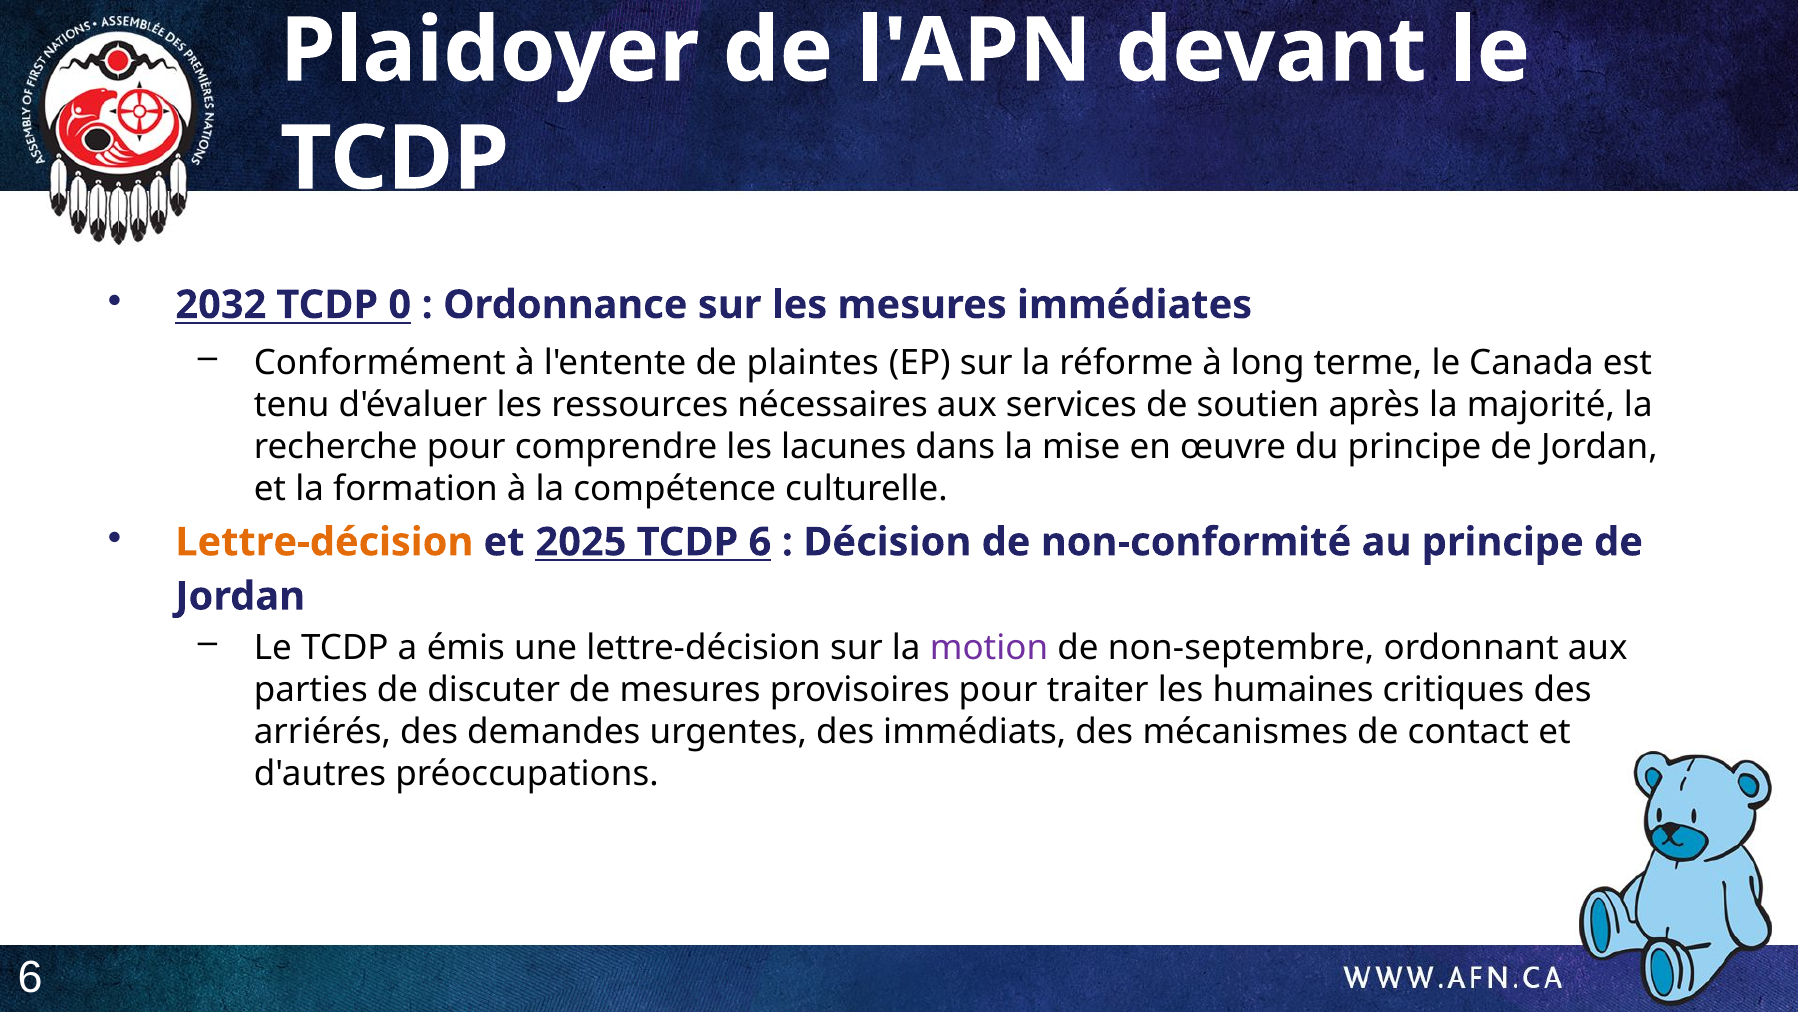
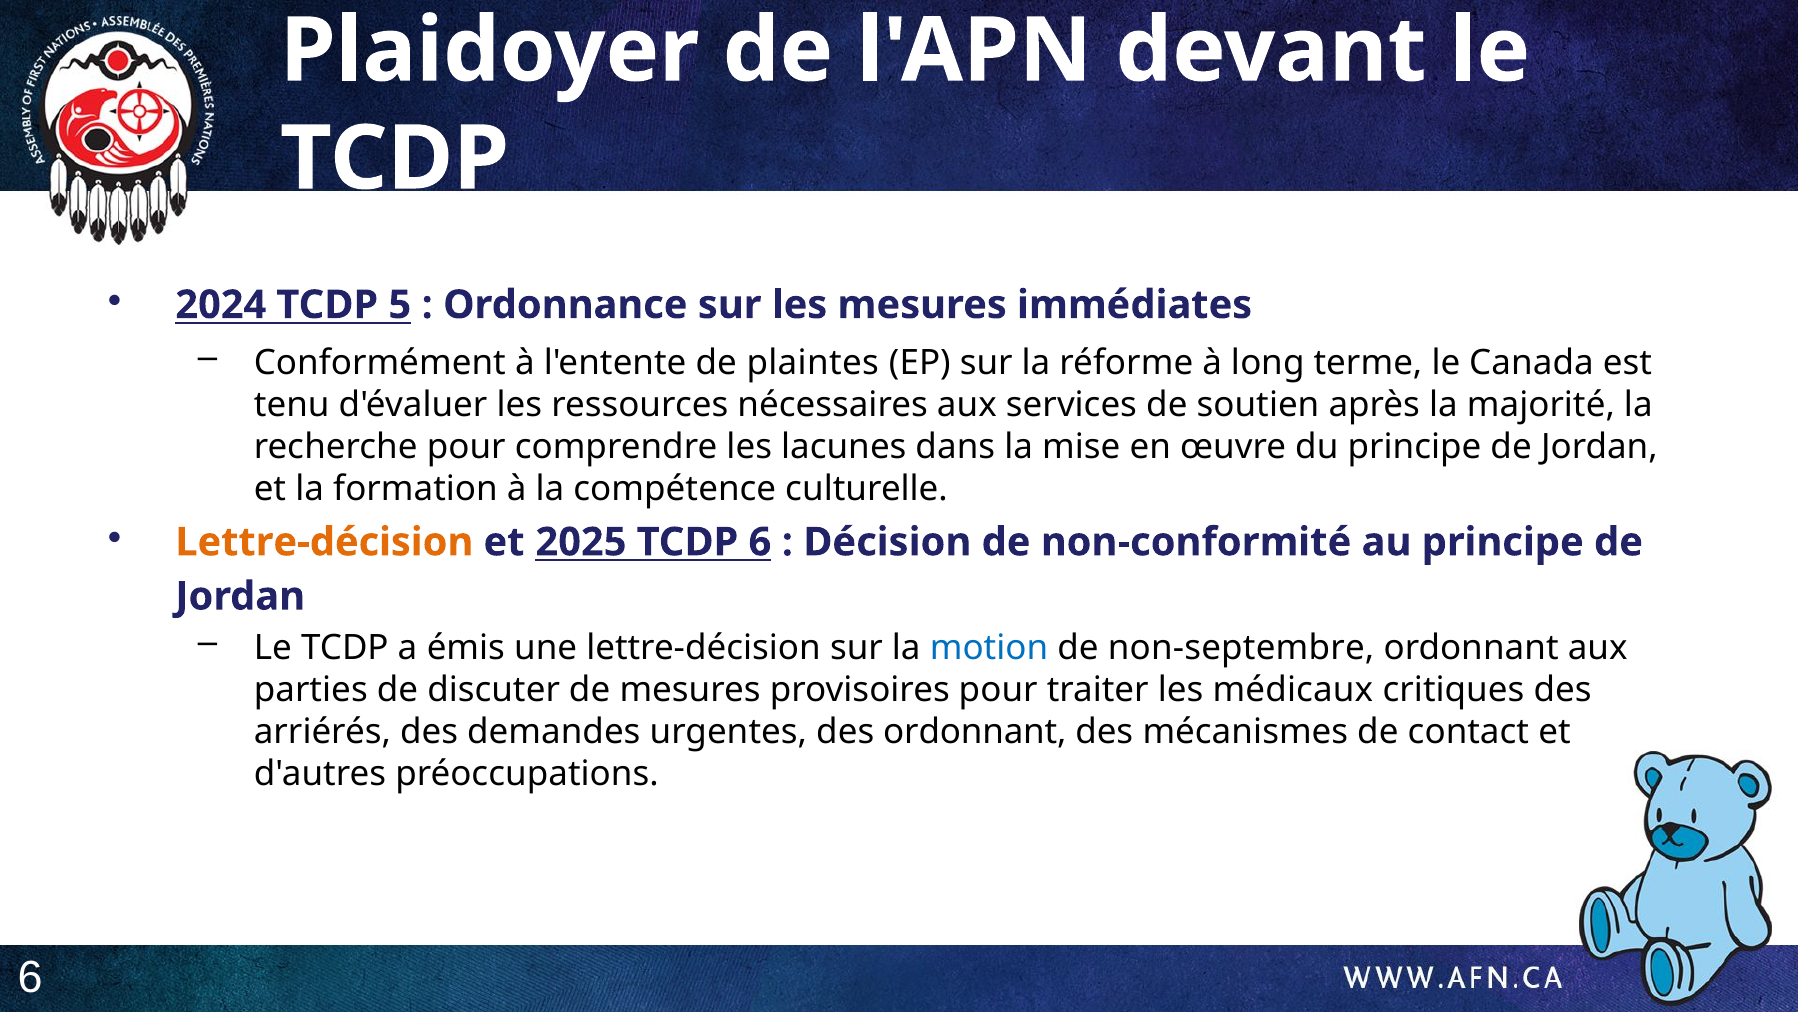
2032: 2032 -> 2024
0: 0 -> 5
motion colour: purple -> blue
humaines: humaines -> médicaux
des immédiats: immédiats -> ordonnant
